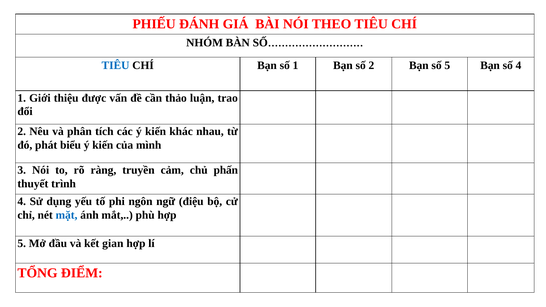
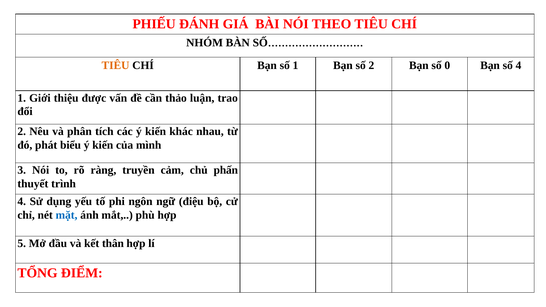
TIÊU at (116, 65) colour: blue -> orange
số 5: 5 -> 0
gian: gian -> thân
